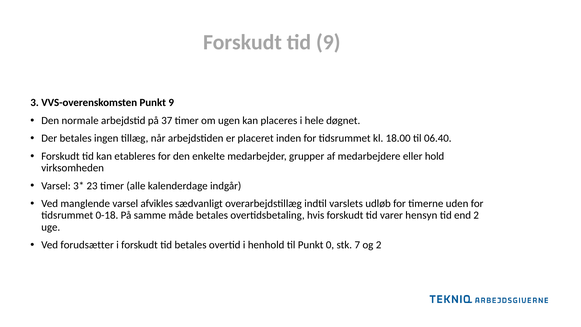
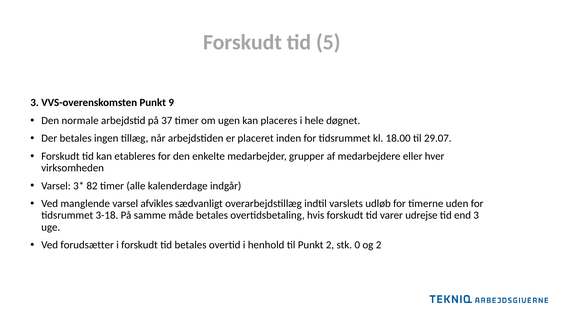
tid 9: 9 -> 5
06.40: 06.40 -> 29.07
hold: hold -> hver
23: 23 -> 82
0-18: 0-18 -> 3-18
hensyn: hensyn -> udrejse
end 2: 2 -> 3
Punkt 0: 0 -> 2
7: 7 -> 0
